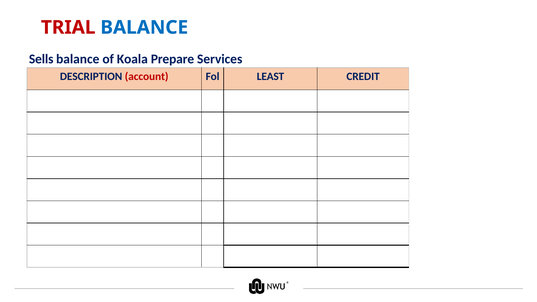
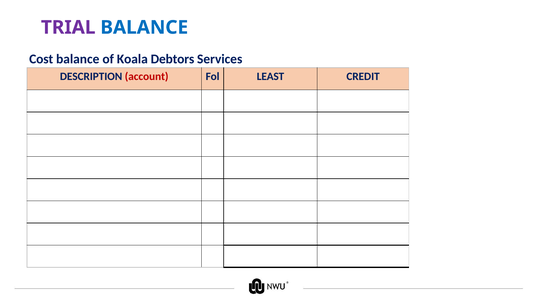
TRIAL colour: red -> purple
Sells: Sells -> Cost
Prepare: Prepare -> Debtors
